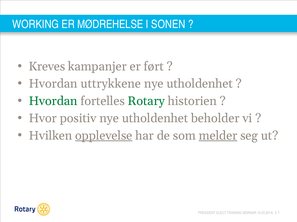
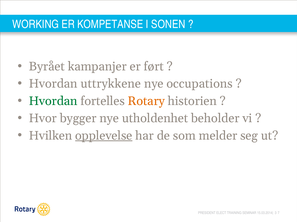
MØDREHELSE: MØDREHELSE -> KOMPETANSE
Kreves: Kreves -> Byrået
utholdenhet at (200, 84): utholdenhet -> occupations
Rotary colour: green -> orange
positiv: positiv -> bygger
melder underline: present -> none
